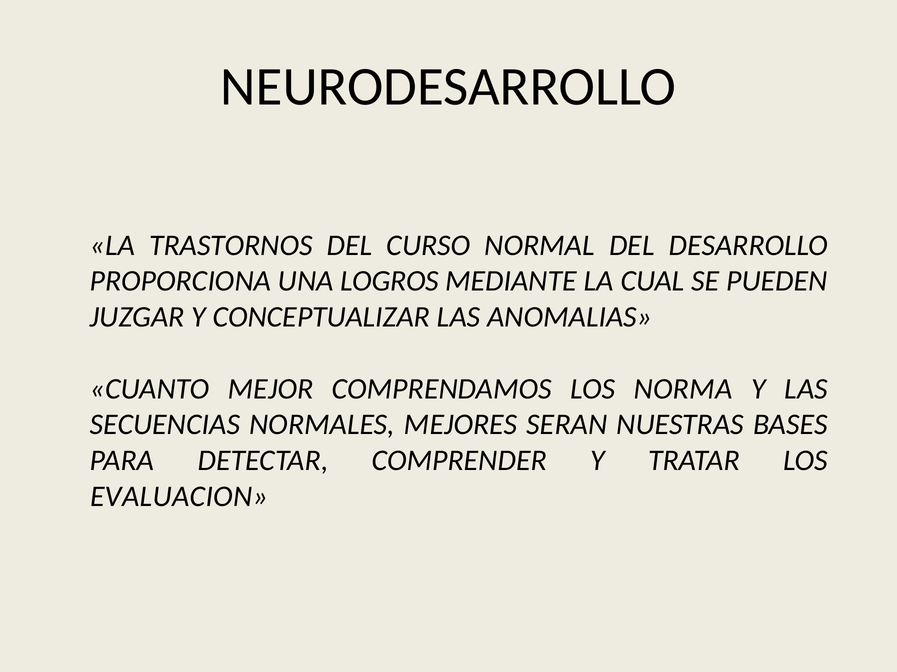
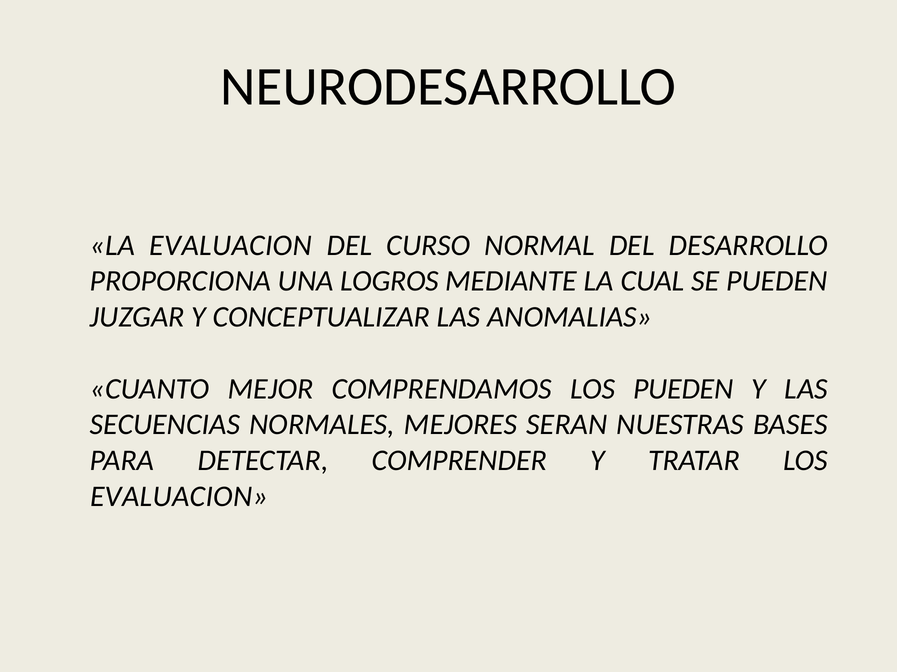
LA TRASTORNOS: TRASTORNOS -> EVALUACION
LOS NORMA: NORMA -> PUEDEN
